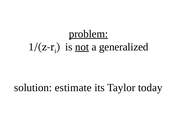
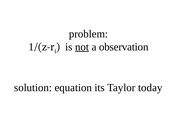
problem underline: present -> none
generalized: generalized -> observation
estimate: estimate -> equation
